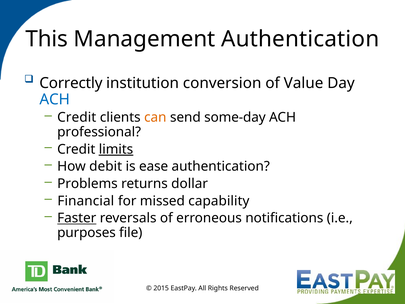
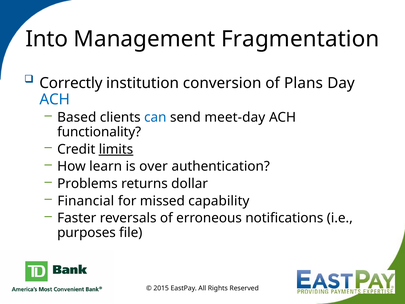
This: This -> Into
Management Authentication: Authentication -> Fragmentation
Value: Value -> Plans
Credit at (77, 117): Credit -> Based
can colour: orange -> blue
some-day: some-day -> meet-day
professional: professional -> functionality
debit: debit -> learn
ease: ease -> over
Faster underline: present -> none
